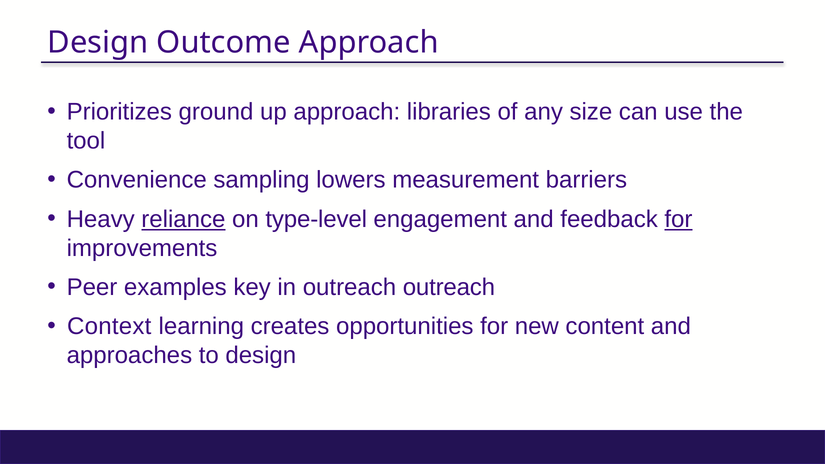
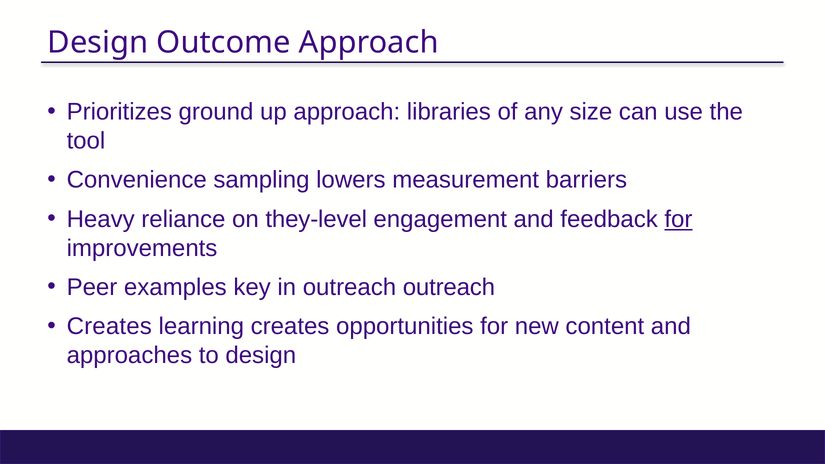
reliance underline: present -> none
type-level: type-level -> they-level
Context at (109, 327): Context -> Creates
